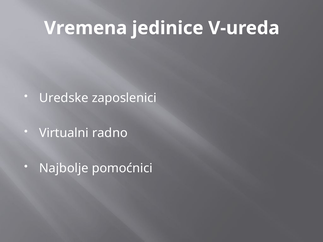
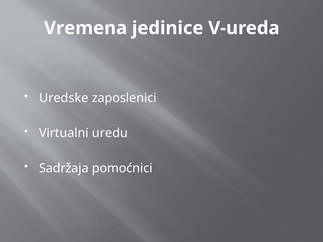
radno: radno -> uredu
Najbolje: Najbolje -> Sadržaja
